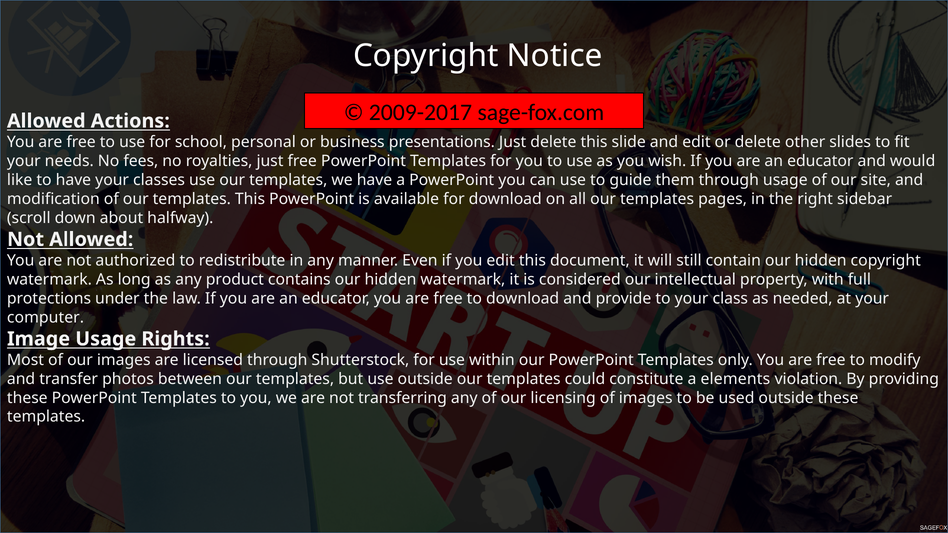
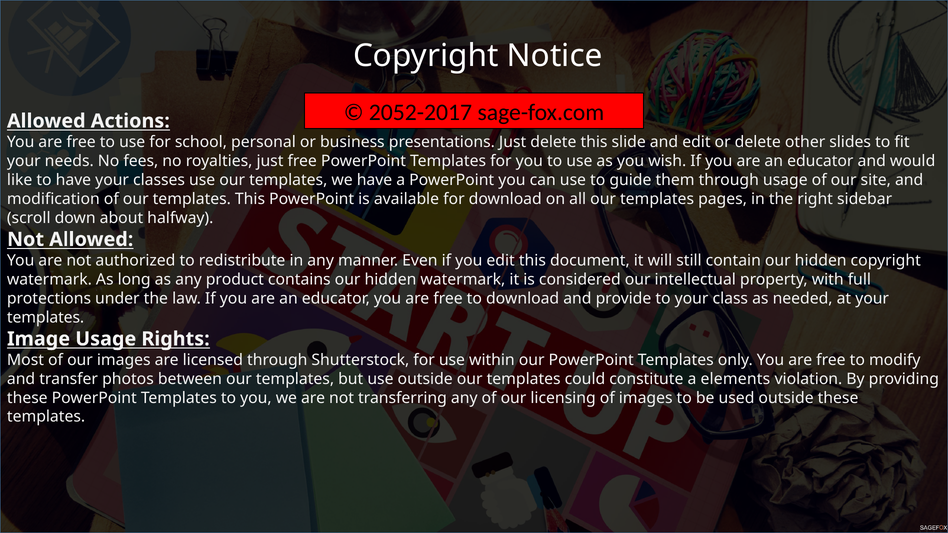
2009-2017: 2009-2017 -> 2052-2017
computer at (46, 317): computer -> templates
